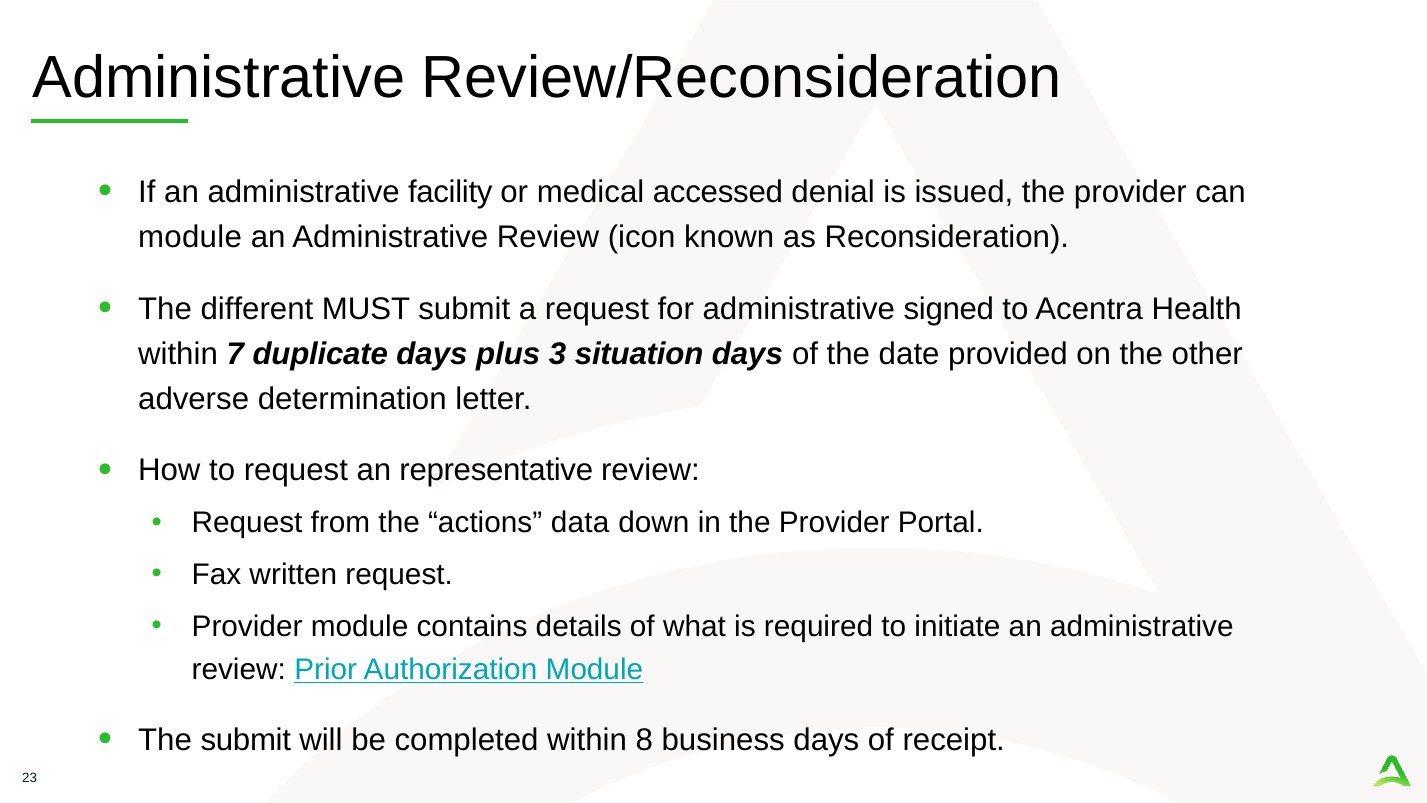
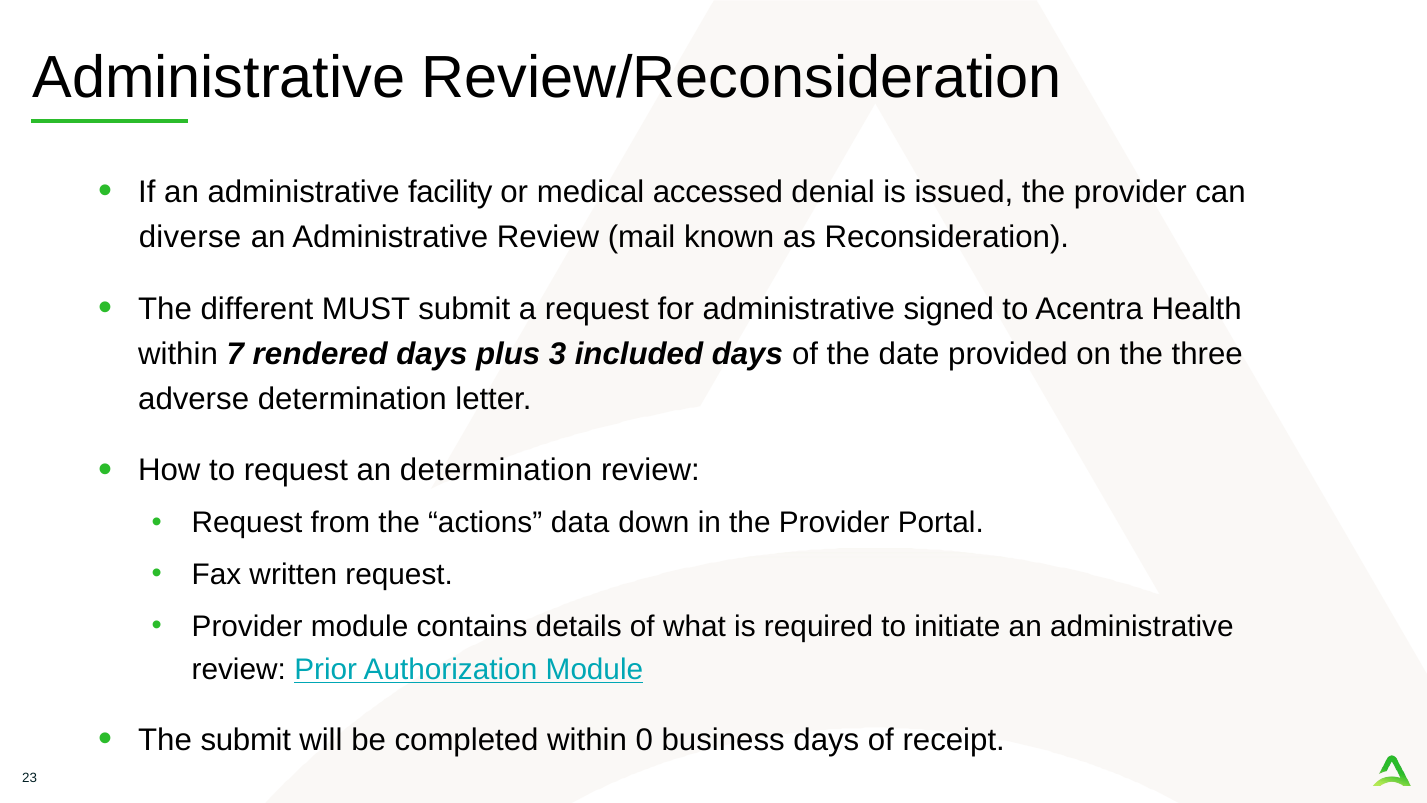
module at (190, 237): module -> diverse
icon: icon -> mail
duplicate: duplicate -> rendered
situation: situation -> included
other: other -> three
an representative: representative -> determination
8: 8 -> 0
